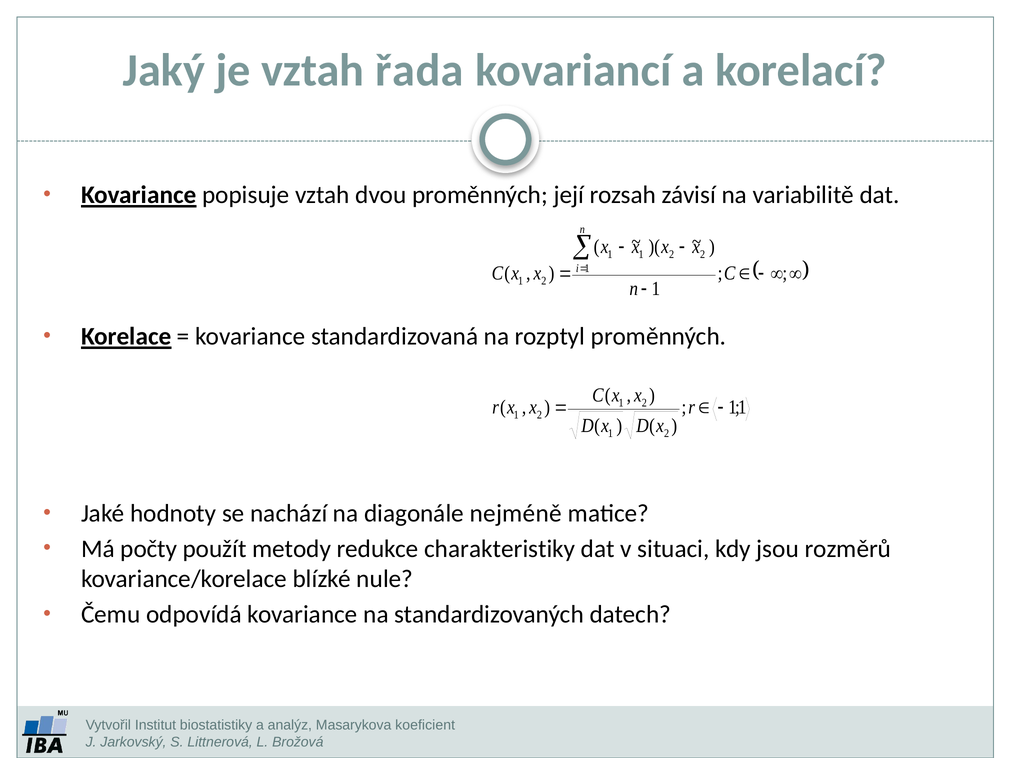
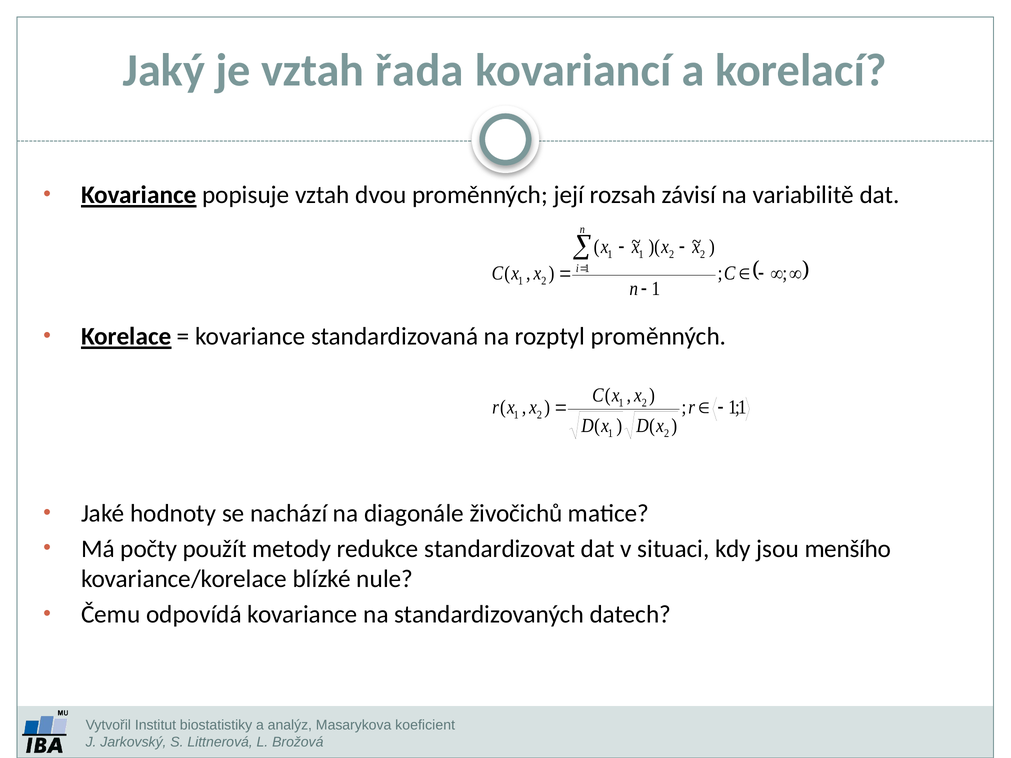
nejméně: nejméně -> živočichů
charakteristiky: charakteristiky -> standardizovat
rozměrů: rozměrů -> menšího
